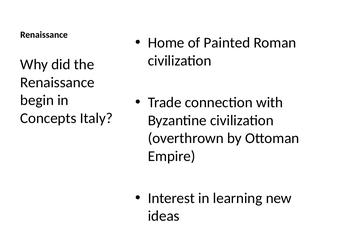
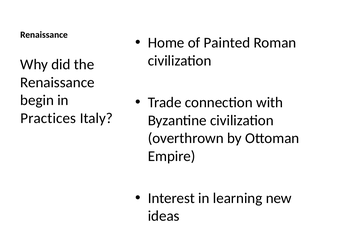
Concepts: Concepts -> Practices
